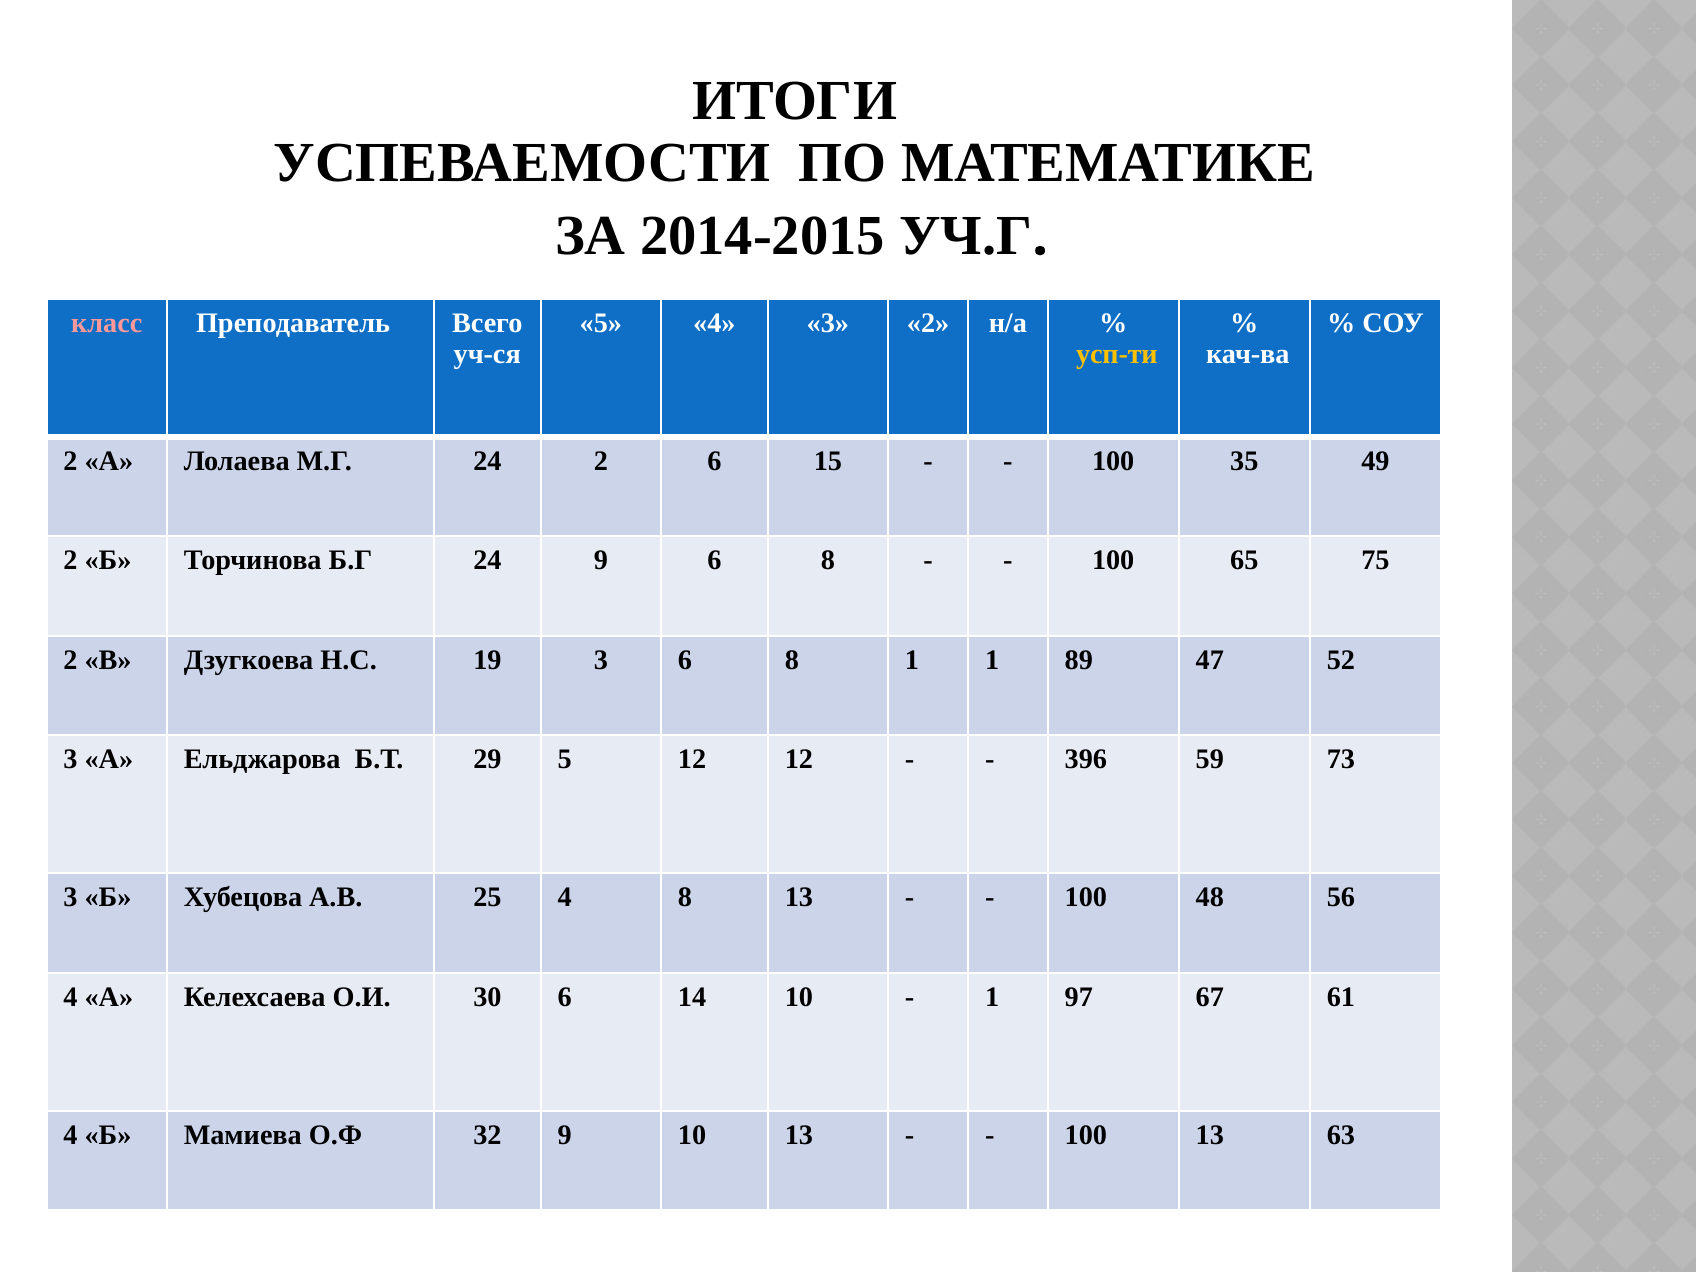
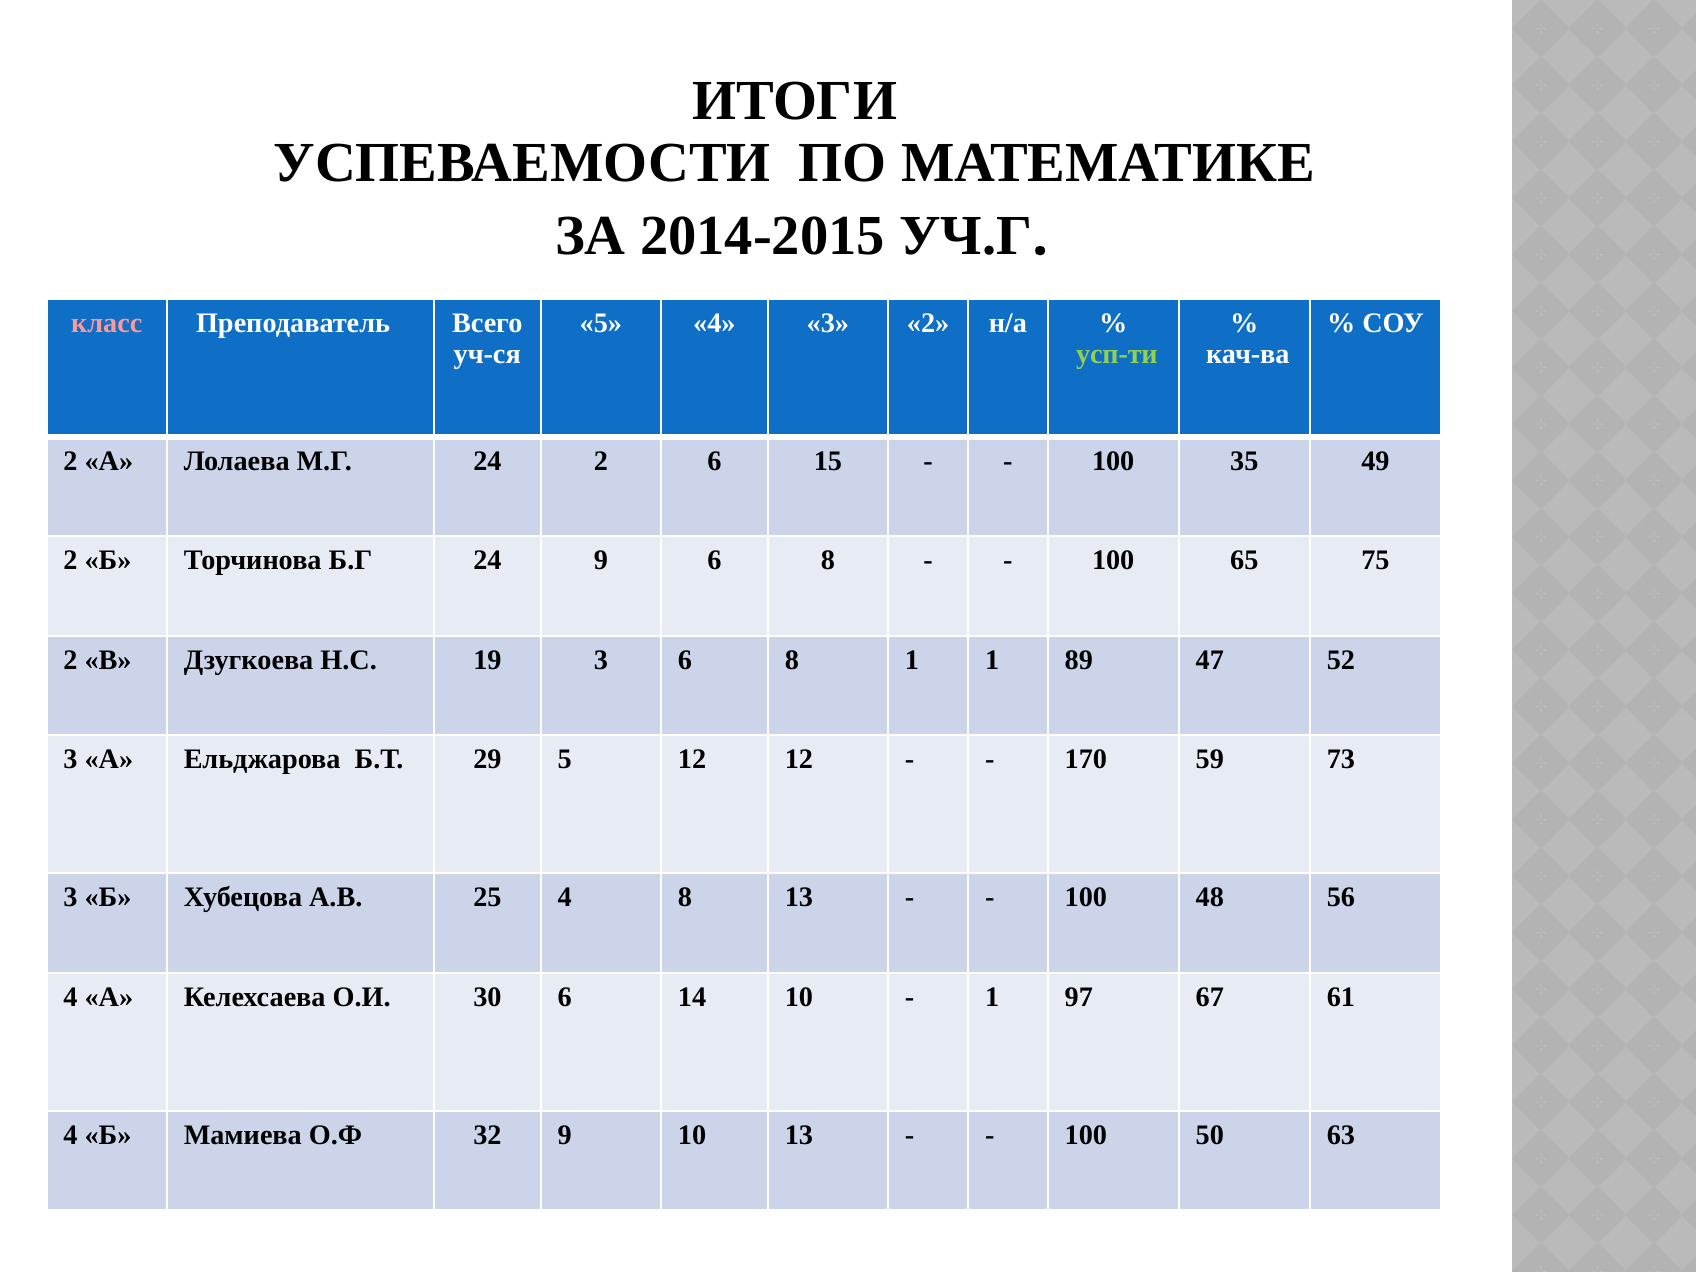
усп-ти colour: yellow -> light green
396: 396 -> 170
100 13: 13 -> 50
